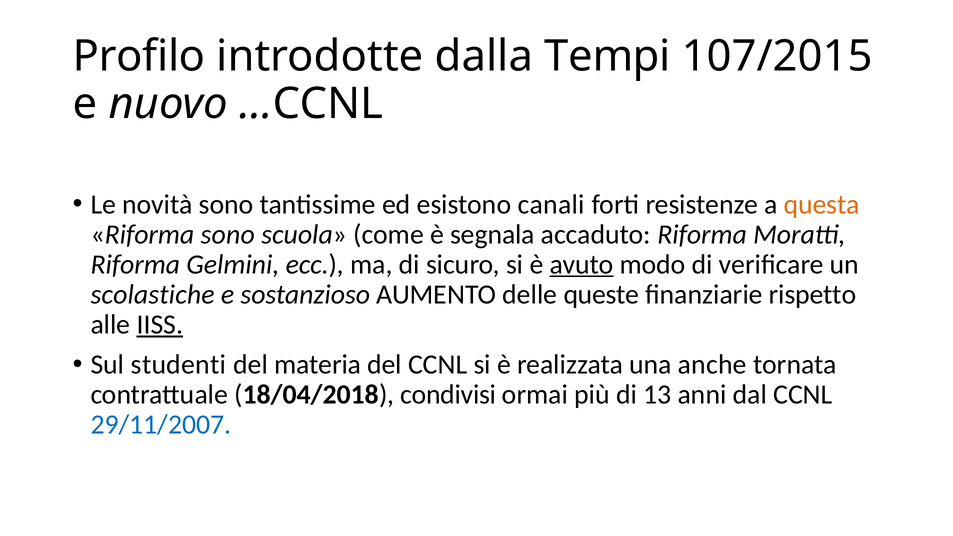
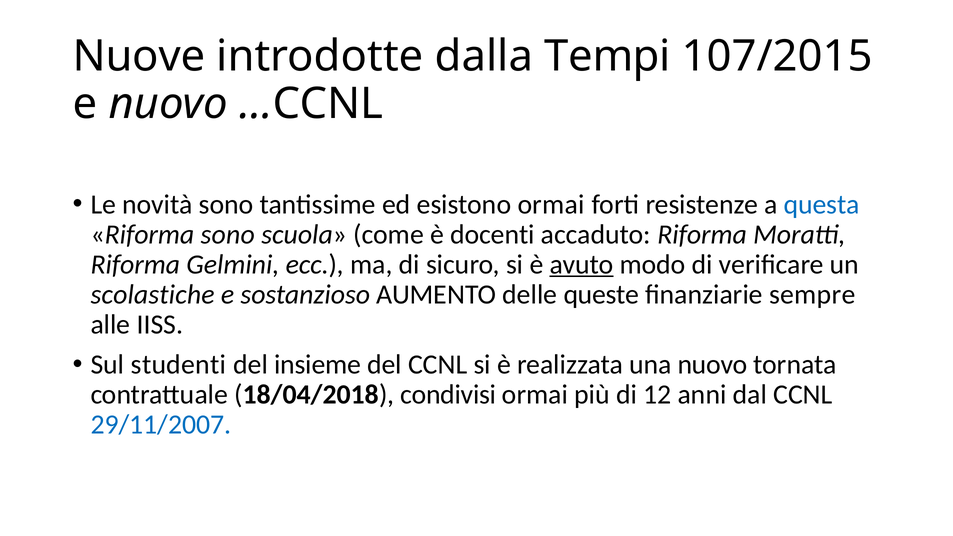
Profilo: Profilo -> Nuove
esistono canali: canali -> ormai
questa colour: orange -> blue
segnala: segnala -> docenti
rispetto: rispetto -> sempre
IISS underline: present -> none
materia: materia -> insieme
una anche: anche -> nuovo
13: 13 -> 12
